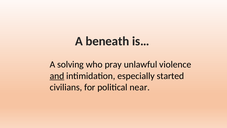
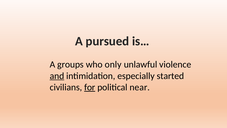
beneath: beneath -> pursued
solving: solving -> groups
pray: pray -> only
for underline: none -> present
